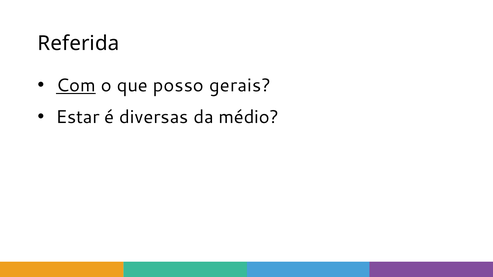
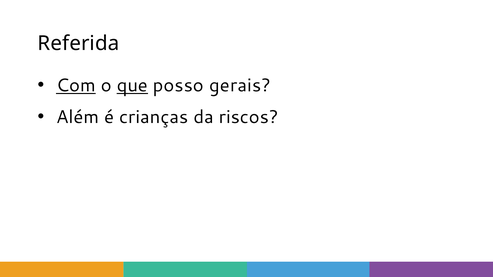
que underline: none -> present
Estar: Estar -> Além
diversas: diversas -> crianças
médio: médio -> riscos
